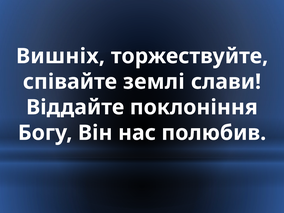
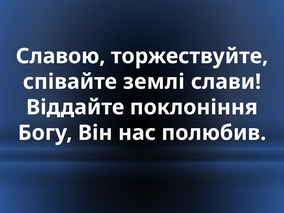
Вишніх: Вишніх -> Славою
